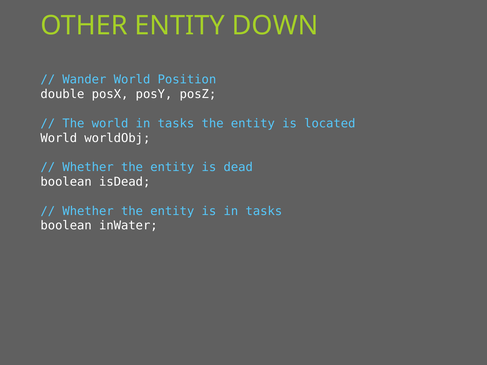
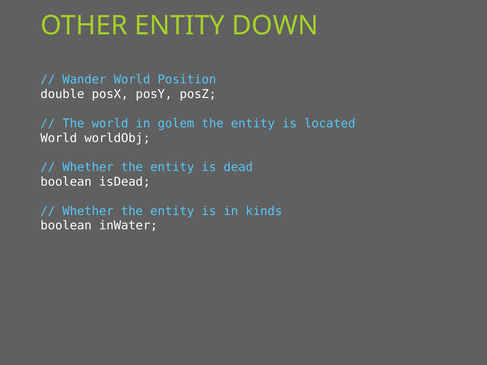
world in tasks: tasks -> golem
is in tasks: tasks -> kinds
